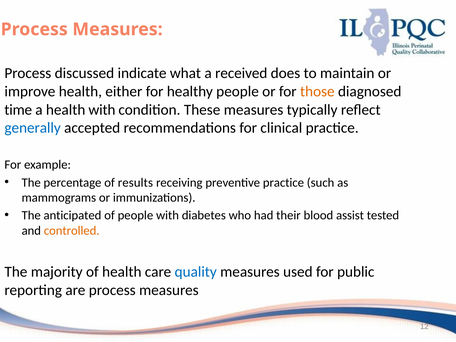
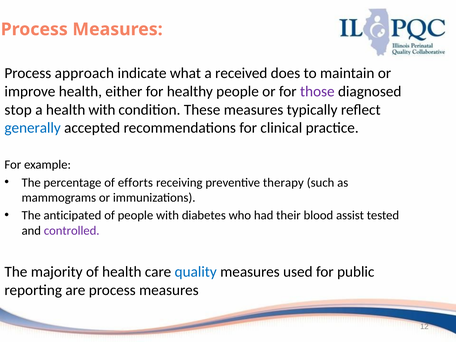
discussed: discussed -> approach
those colour: orange -> purple
time: time -> stop
results: results -> efforts
preventive practice: practice -> therapy
controlled colour: orange -> purple
